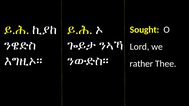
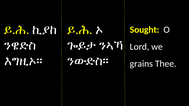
rather: rather -> grains
